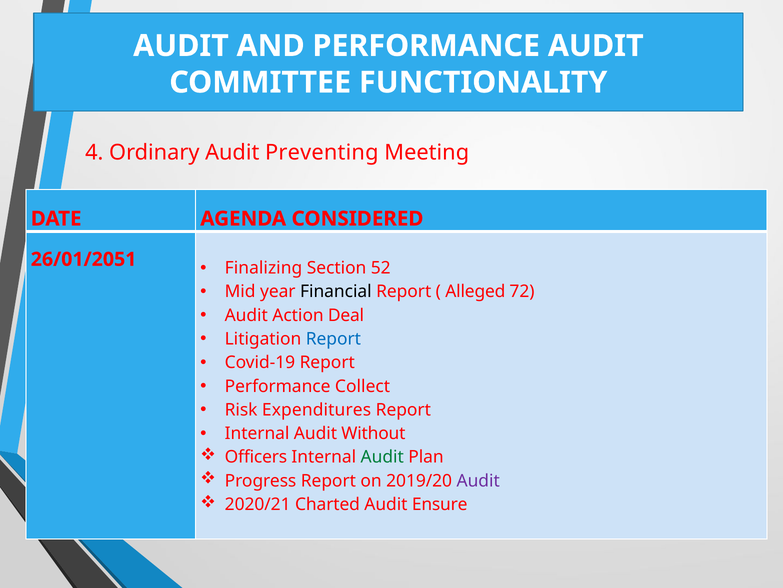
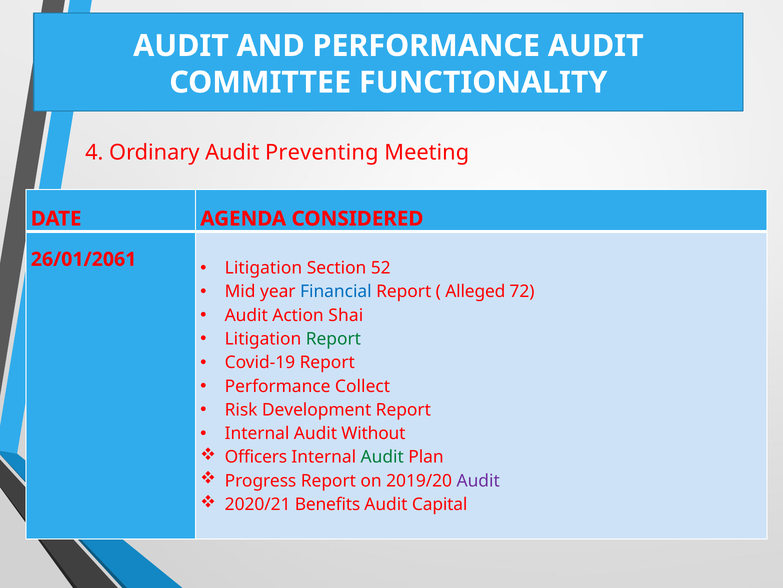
26/01/2051: 26/01/2051 -> 26/01/2061
Finalizing at (263, 268): Finalizing -> Litigation
Financial colour: black -> blue
Deal: Deal -> Shai
Report at (333, 339) colour: blue -> green
Expenditures: Expenditures -> Development
Charted: Charted -> Benefits
Ensure: Ensure -> Capital
